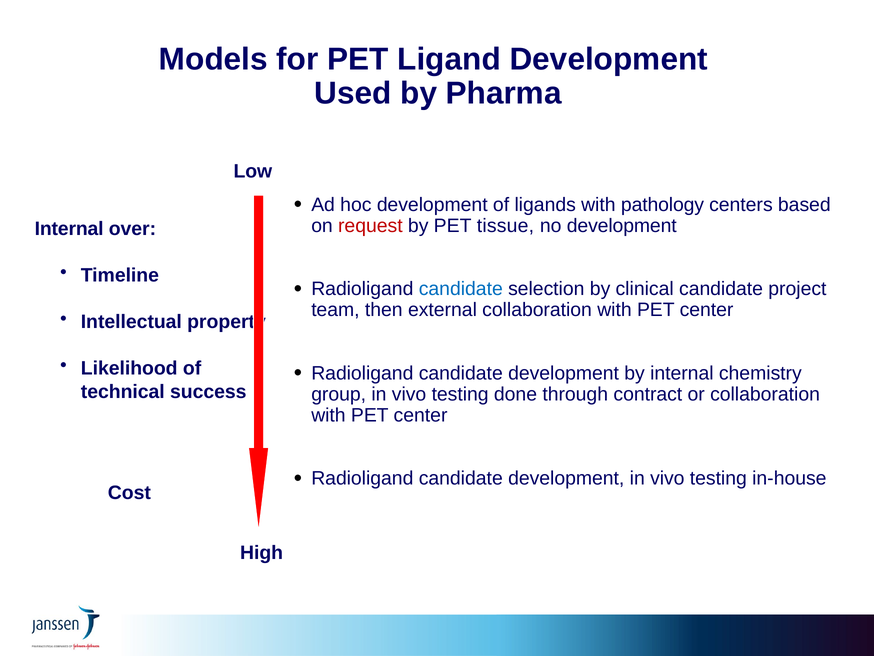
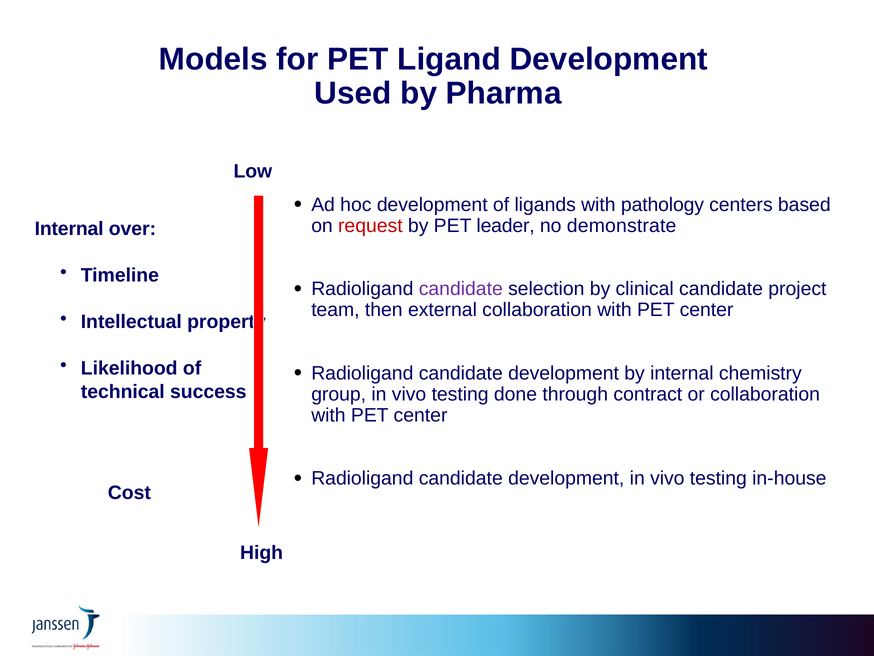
tissue: tissue -> leader
no development: development -> demonstrate
candidate at (461, 289) colour: blue -> purple
